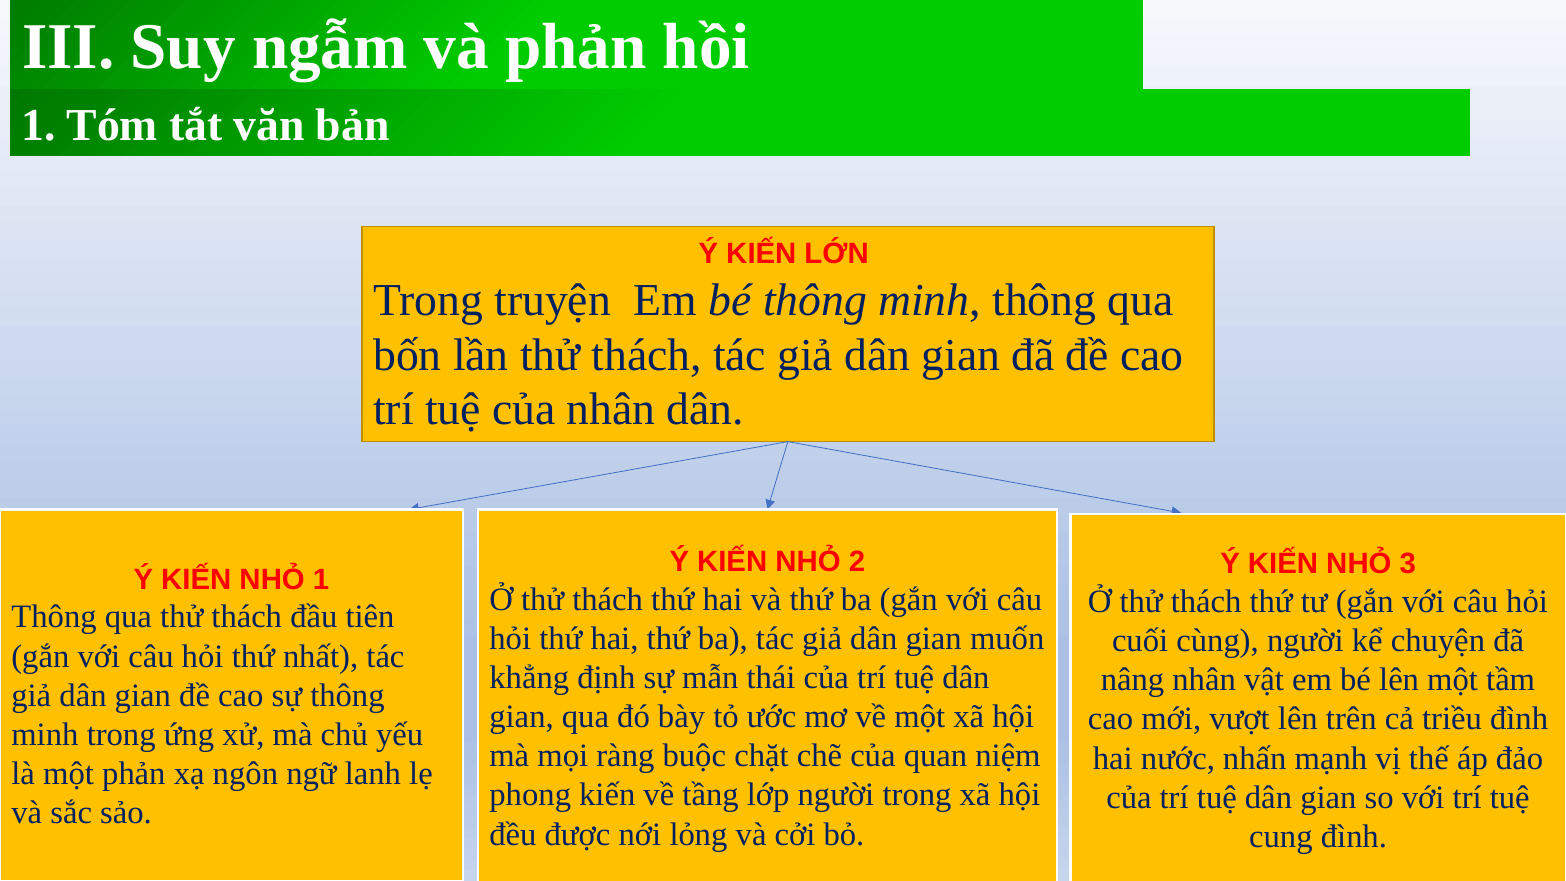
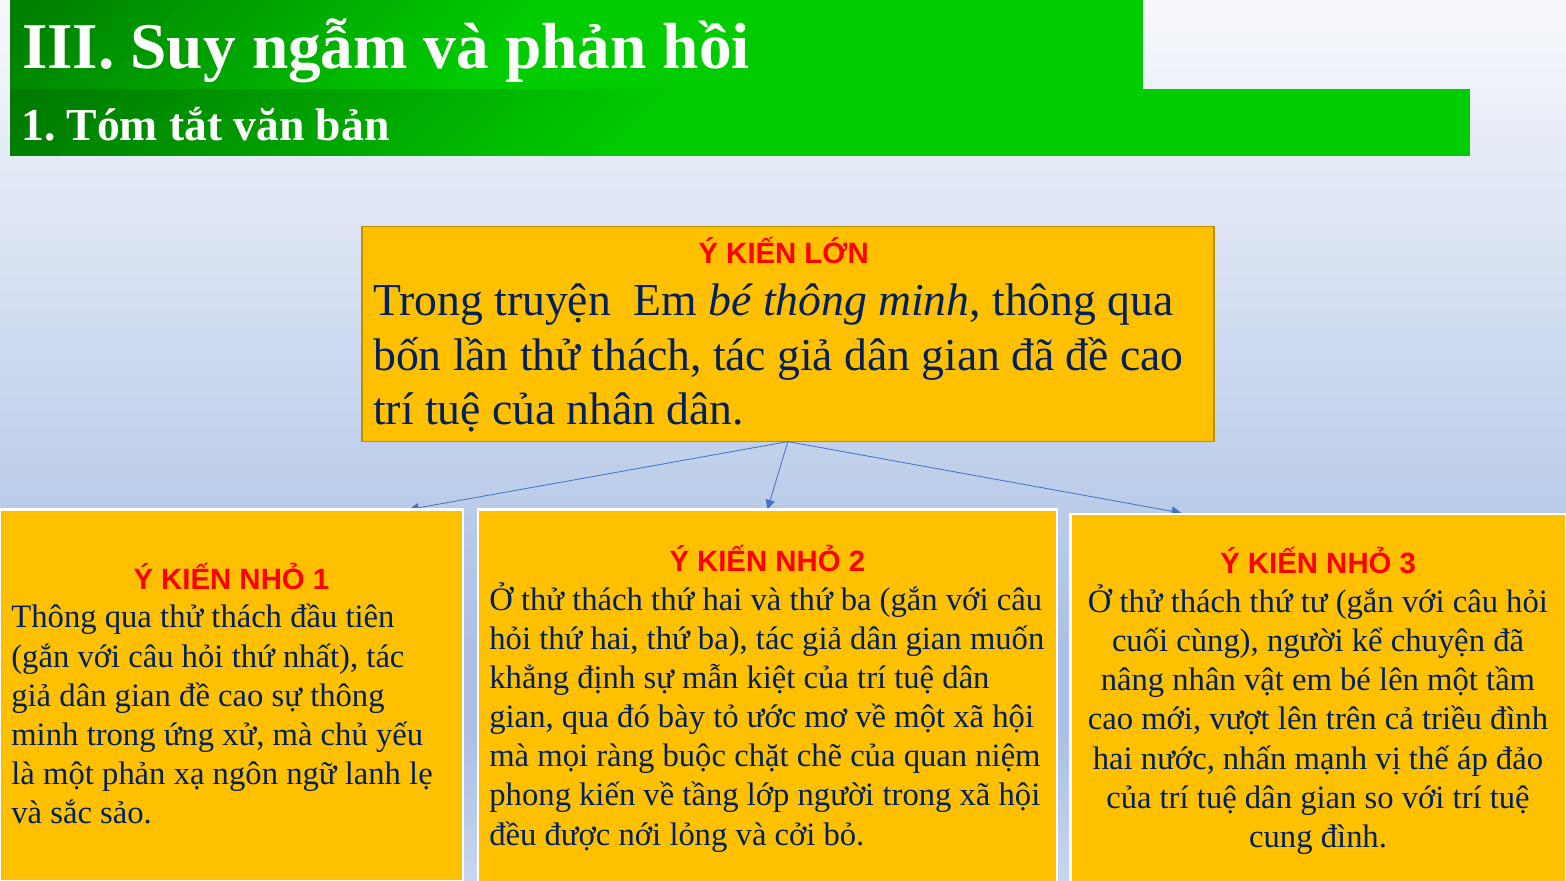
thái: thái -> kiệt
